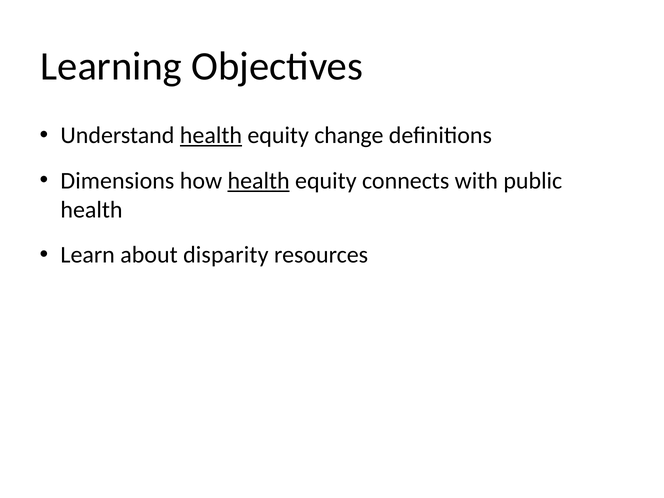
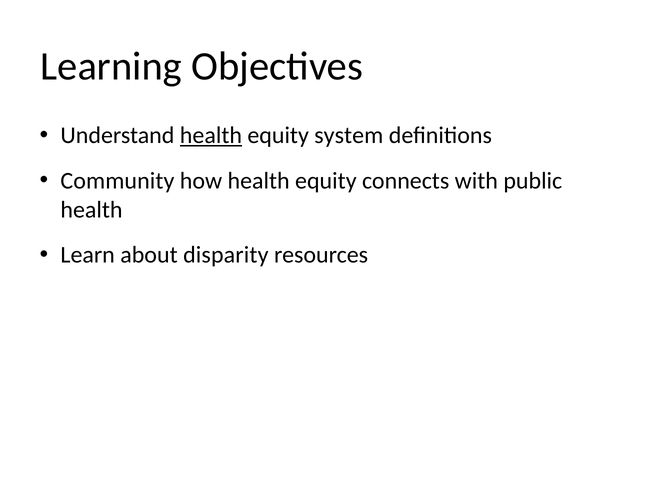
change: change -> system
Dimensions: Dimensions -> Community
health at (259, 181) underline: present -> none
